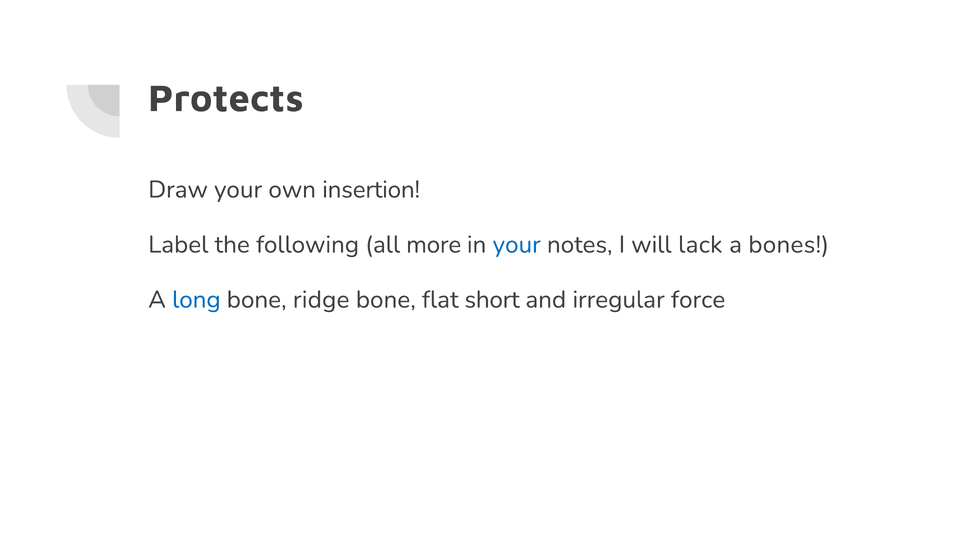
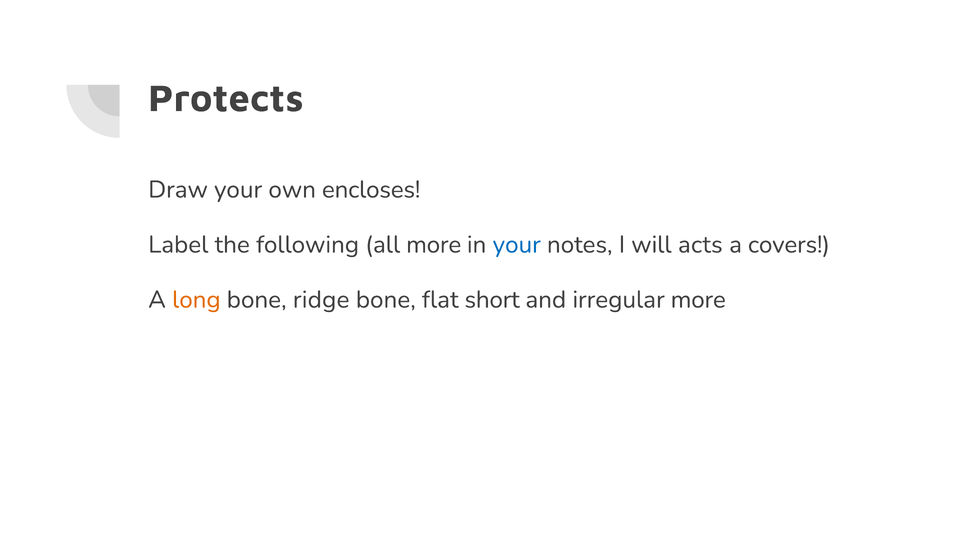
insertion: insertion -> encloses
lack: lack -> acts
bones: bones -> covers
long colour: blue -> orange
irregular force: force -> more
